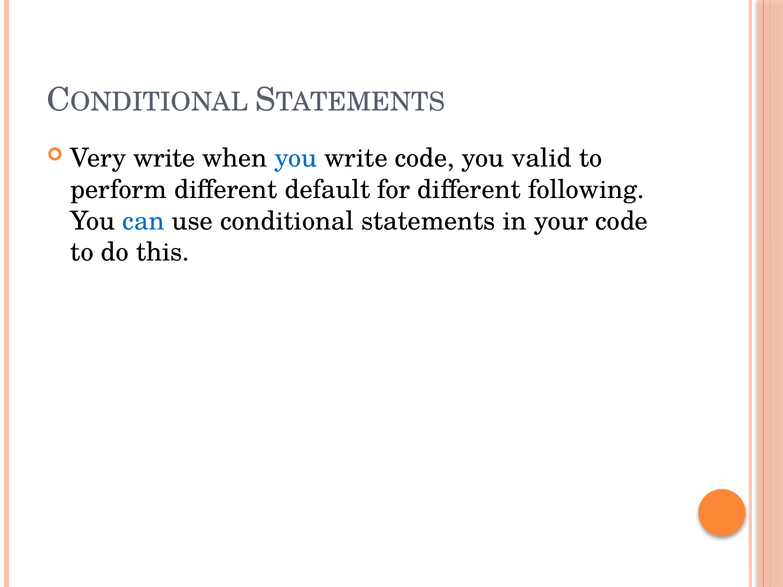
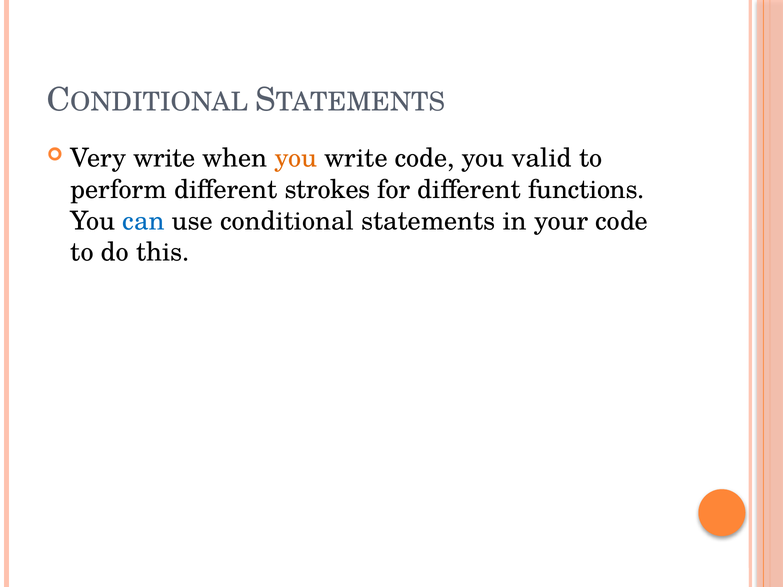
you at (296, 158) colour: blue -> orange
default: default -> strokes
following: following -> functions
